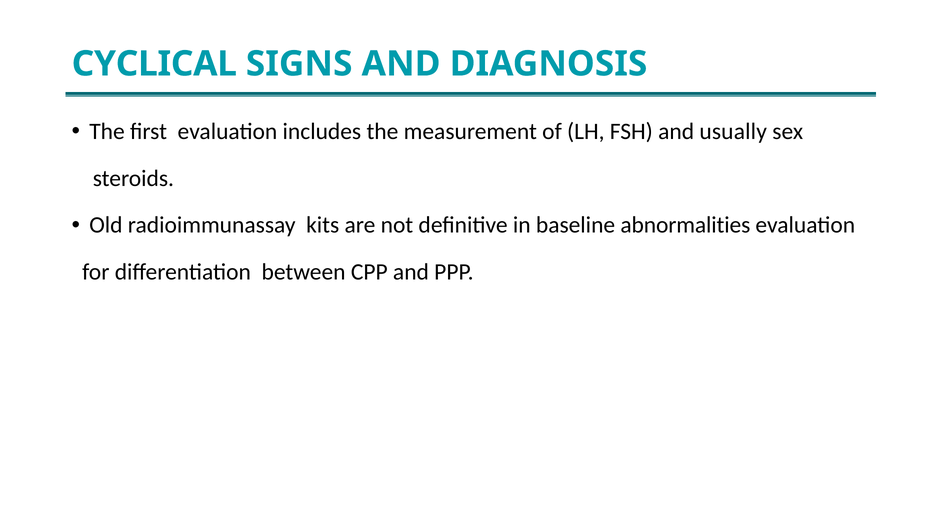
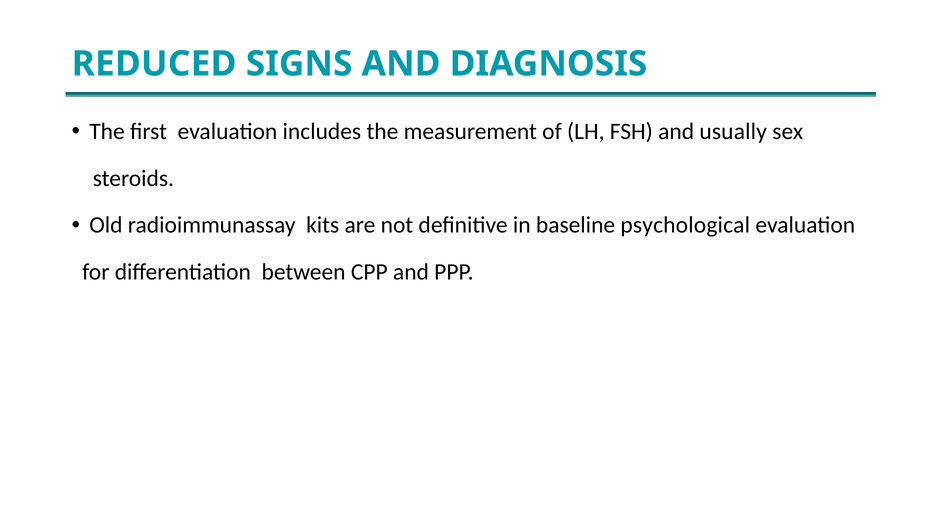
CYCLICAL: CYCLICAL -> REDUCED
abnormalities: abnormalities -> psychological
